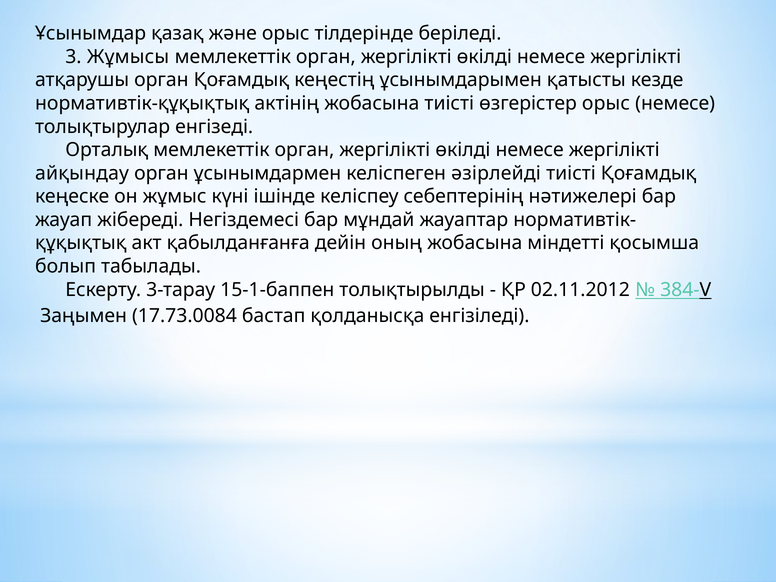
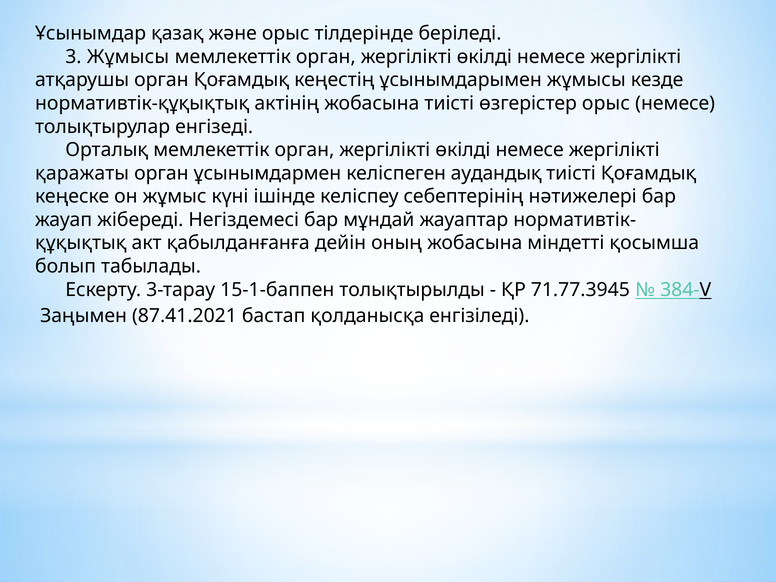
ұсынымдарымен қатысты: қатысты -> жұмысы
айқындау: айқындау -> қаражаты
әзірлейді: әзірлейді -> аудандық
02.11.2012: 02.11.2012 -> 71.77.3945
17.73.0084: 17.73.0084 -> 87.41.2021
